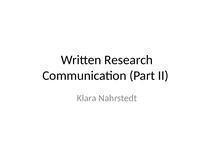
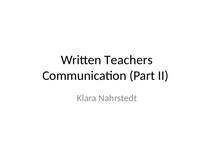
Research: Research -> Teachers
